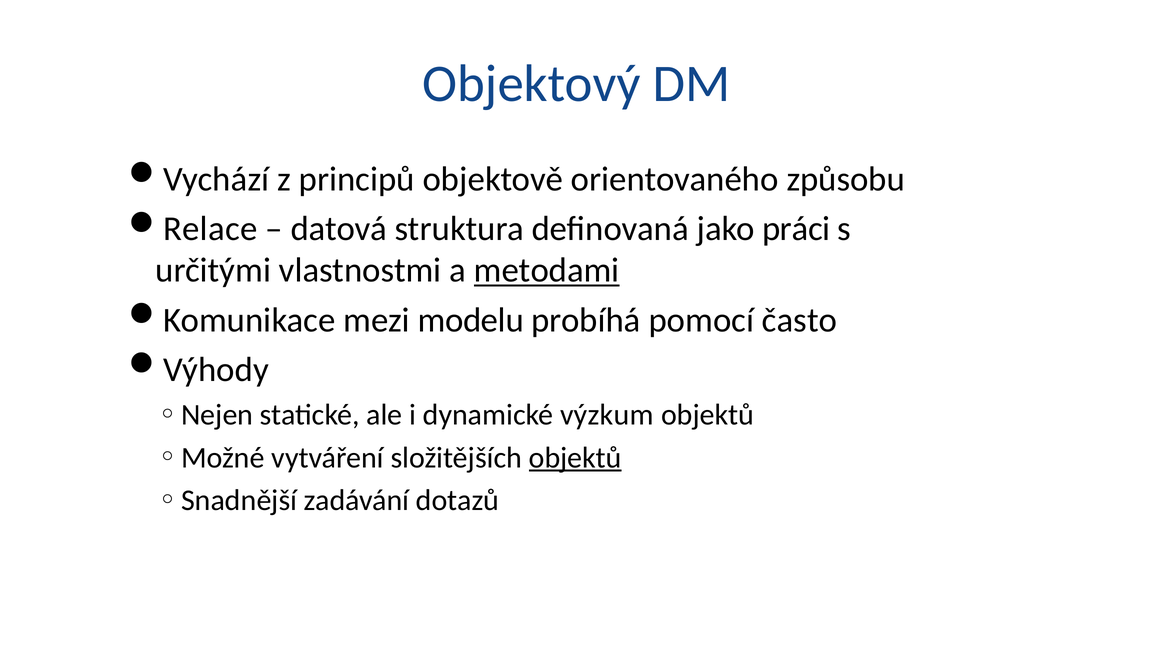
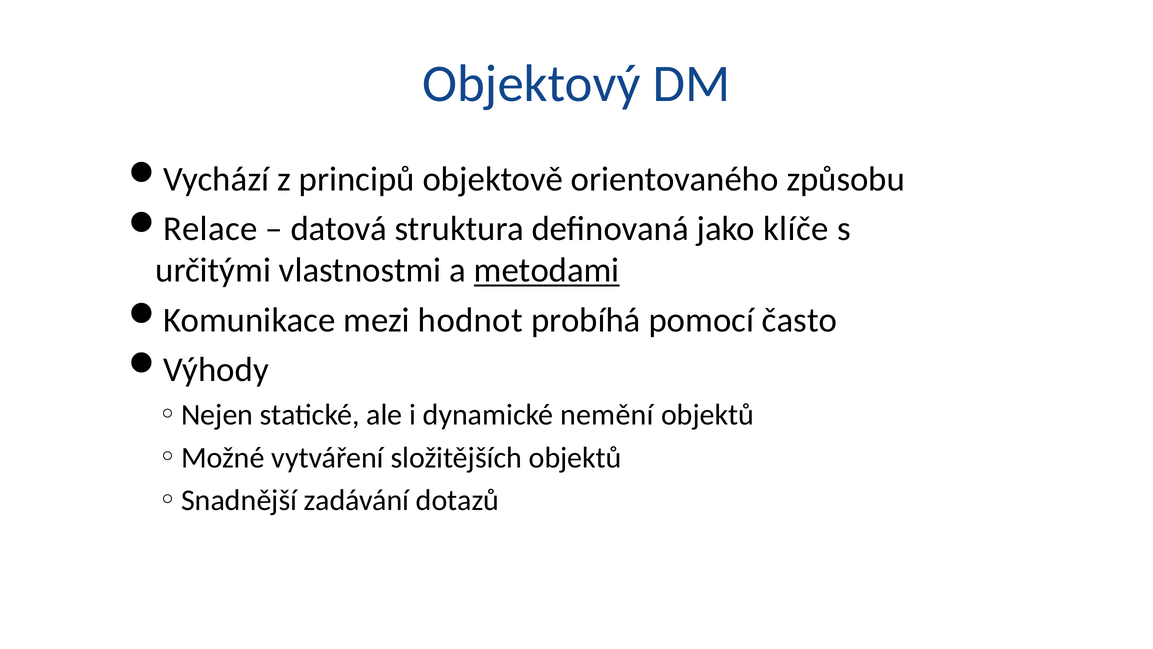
práci: práci -> klíče
modelu: modelu -> hodnot
výzkum: výzkum -> nemění
objektů at (575, 457) underline: present -> none
